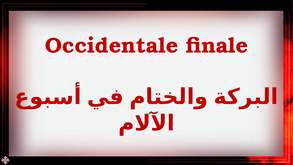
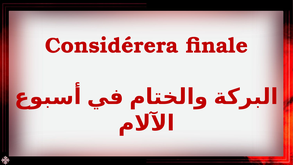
Occidentale: Occidentale -> Considérera
